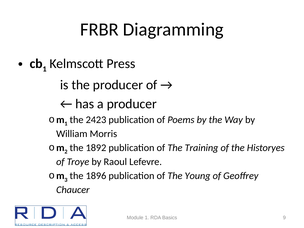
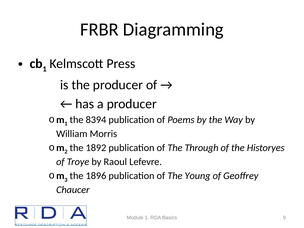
2423: 2423 -> 8394
Training: Training -> Through
